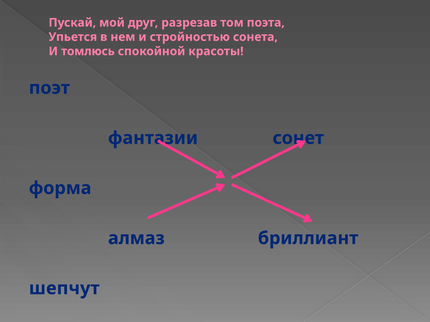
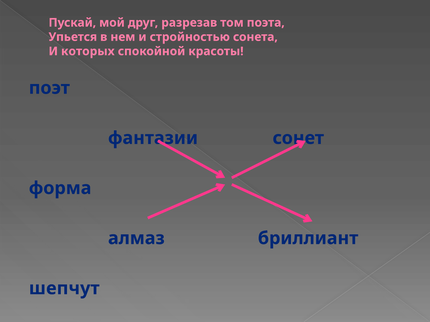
томлюсь: томлюсь -> которых
